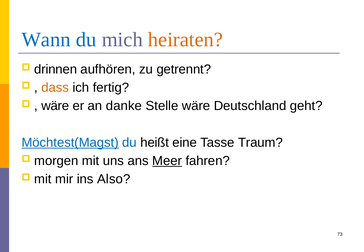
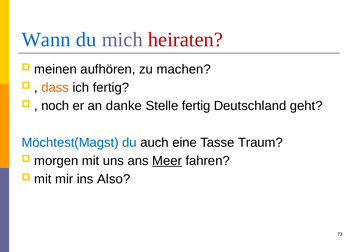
heiraten colour: orange -> red
drinnen: drinnen -> meinen
getrennt: getrennt -> machen
wäre at (55, 106): wäre -> noch
Stelle wäre: wäre -> fertig
Möchtest(Magst underline: present -> none
heißt: heißt -> auch
